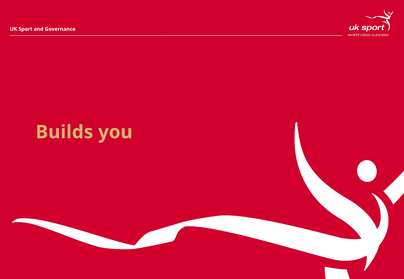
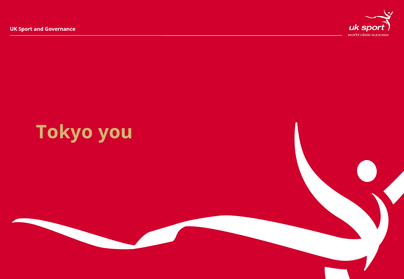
Builds: Builds -> Tokyo
